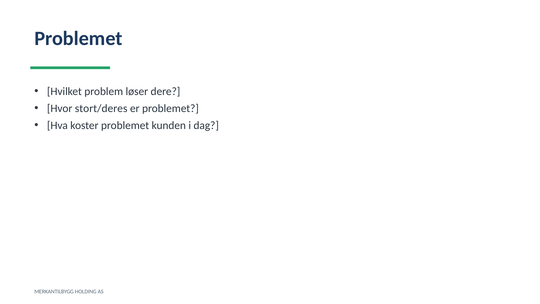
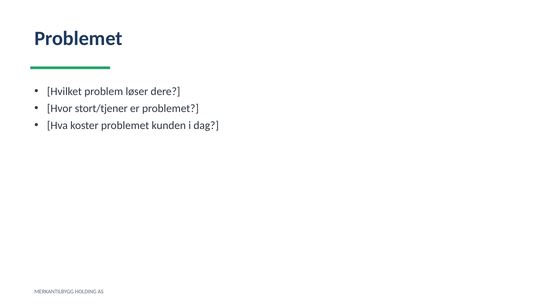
stort/deres: stort/deres -> stort/tjener
